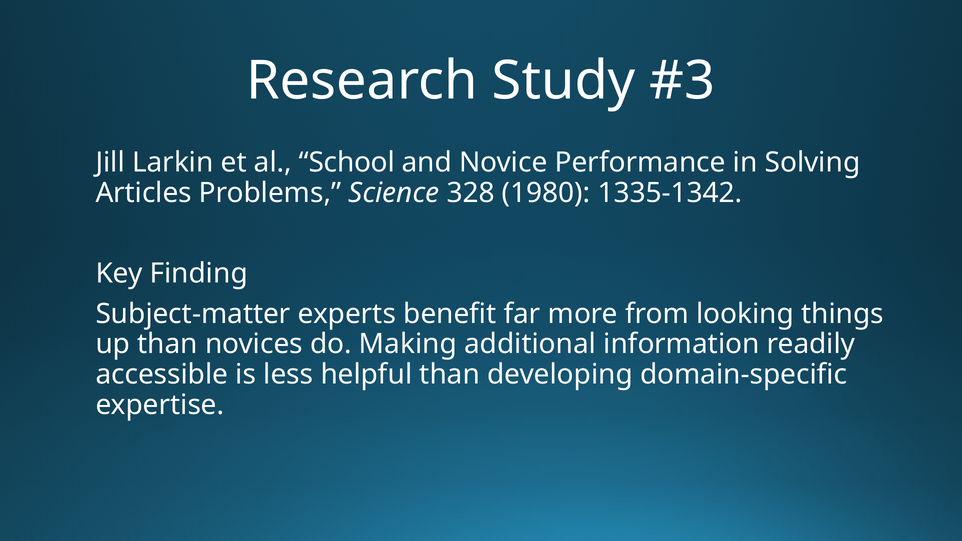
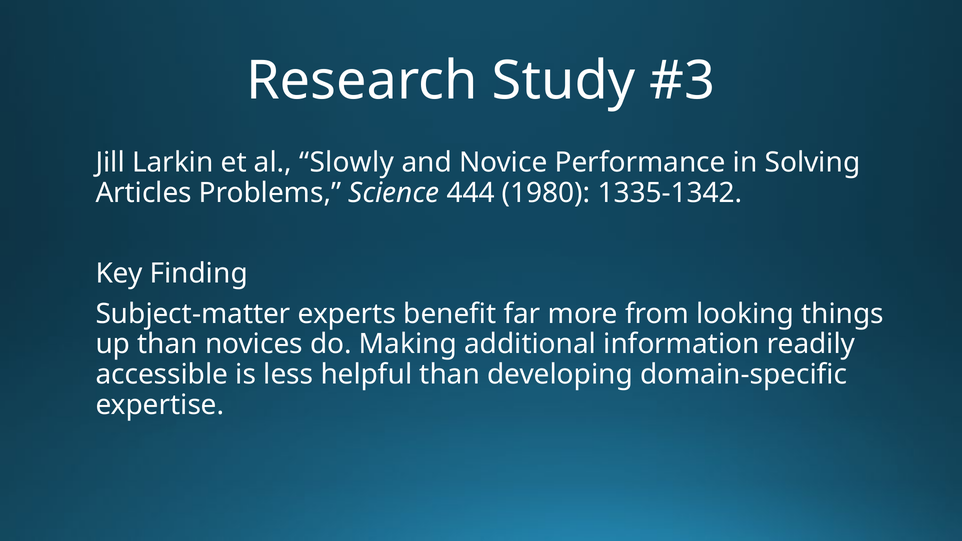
School: School -> Slowly
328: 328 -> 444
